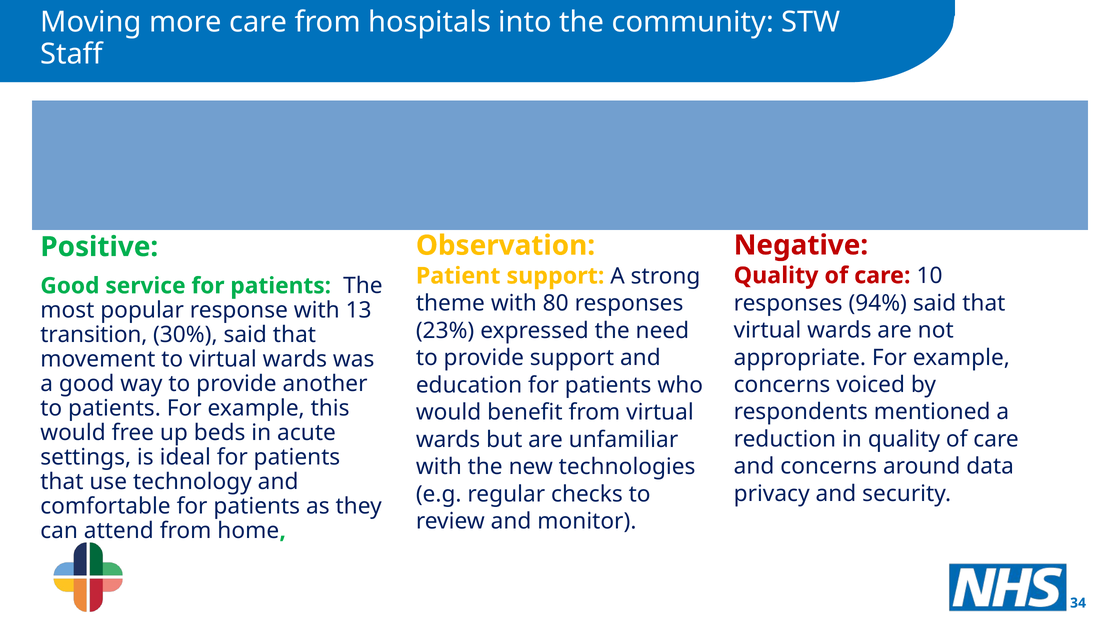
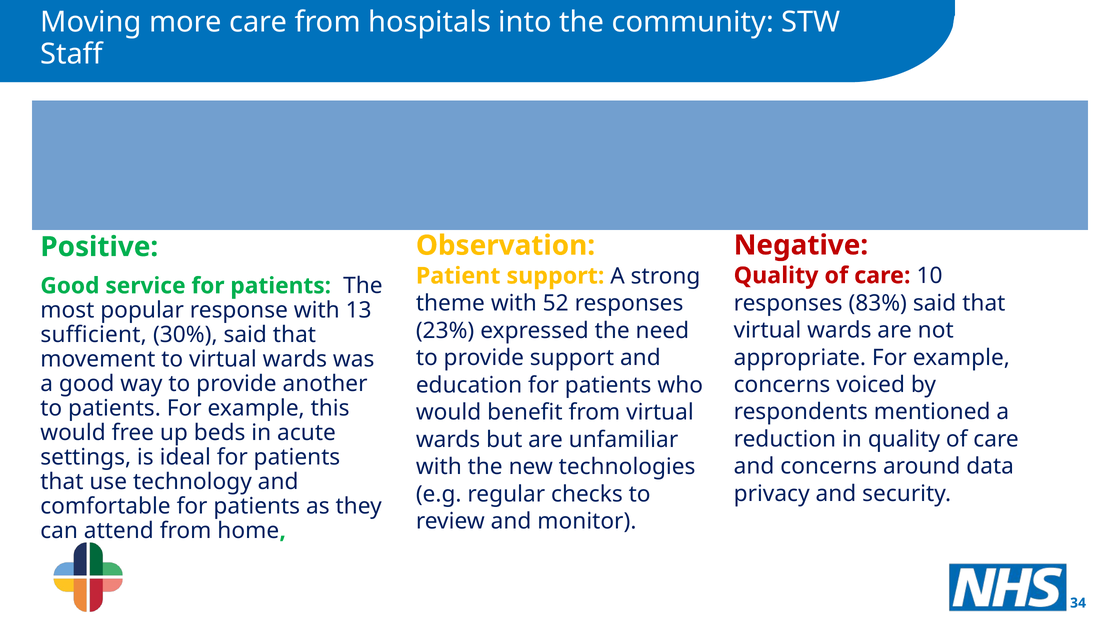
94%: 94% -> 83%
80: 80 -> 52
transition: transition -> sufficient
